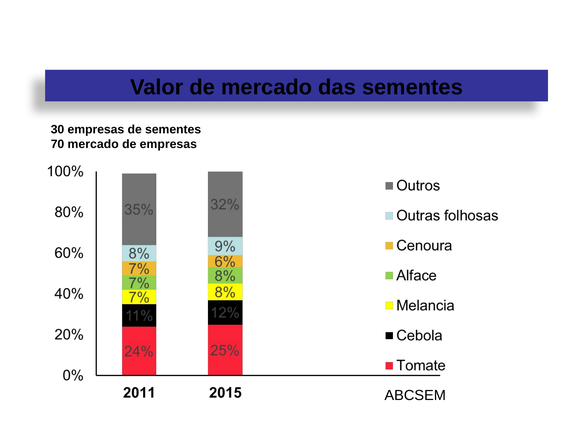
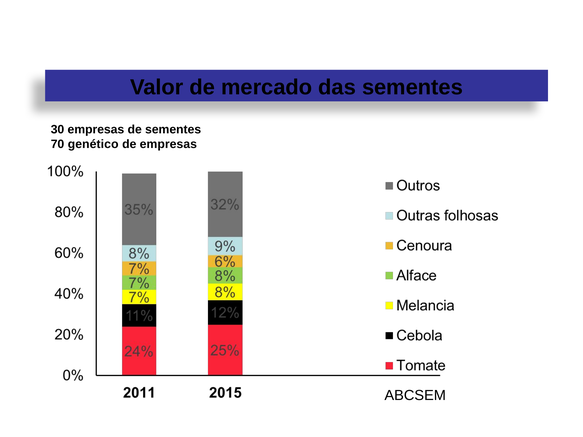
70 mercado: mercado -> genético
